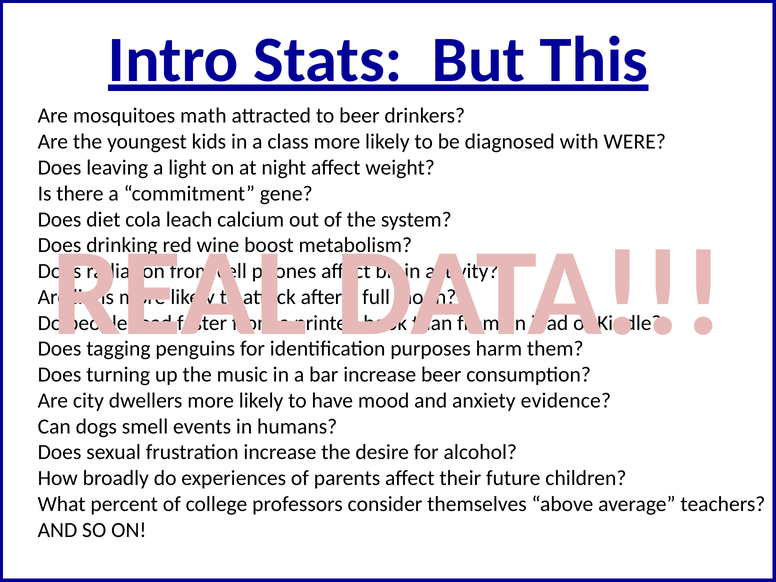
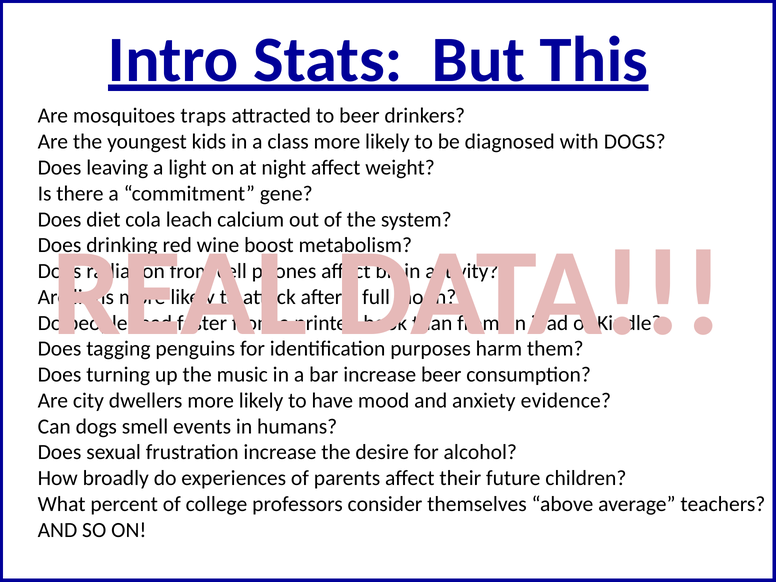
math: math -> traps
with WERE: WERE -> DOGS
